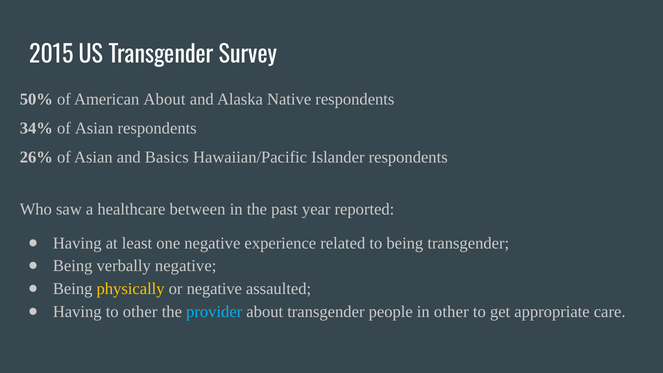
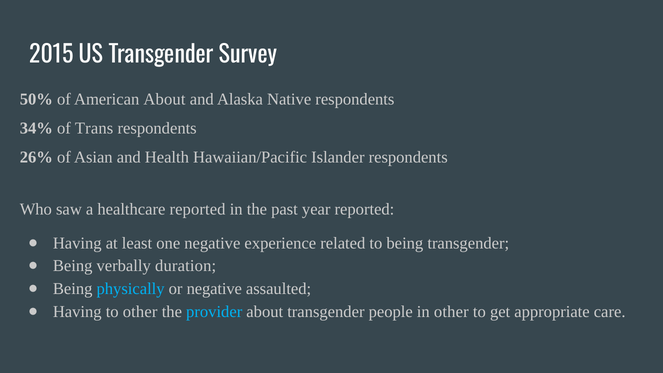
34% of Asian: Asian -> Trans
Basics: Basics -> Health
healthcare between: between -> reported
verbally negative: negative -> duration
physically colour: yellow -> light blue
